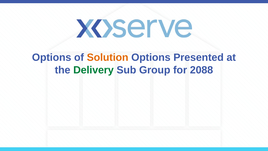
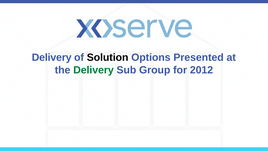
Options at (52, 57): Options -> Delivery
Solution colour: orange -> black
2088: 2088 -> 2012
